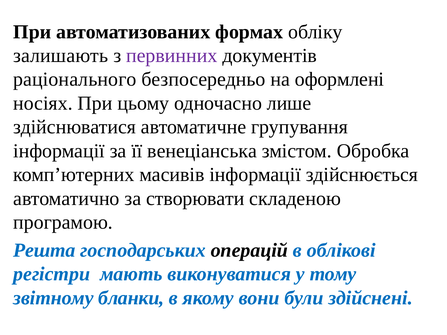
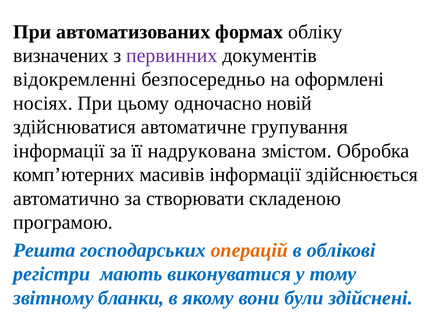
залишають: залишають -> визначених
раціонального: раціонального -> відокремленні
лише: лише -> новій
венеціанська: венеціанська -> надрукована
операцій colour: black -> orange
